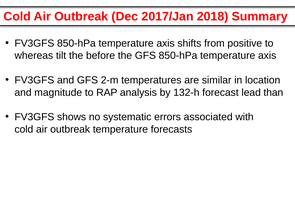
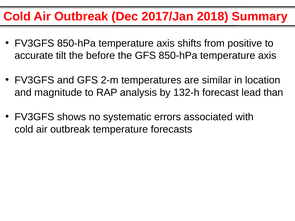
whereas: whereas -> accurate
